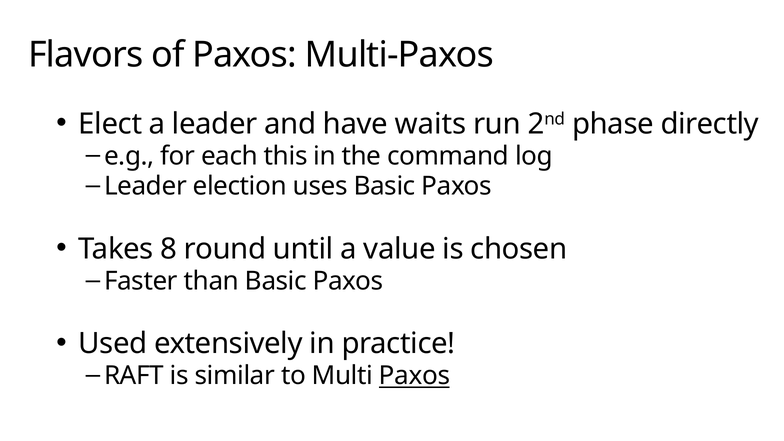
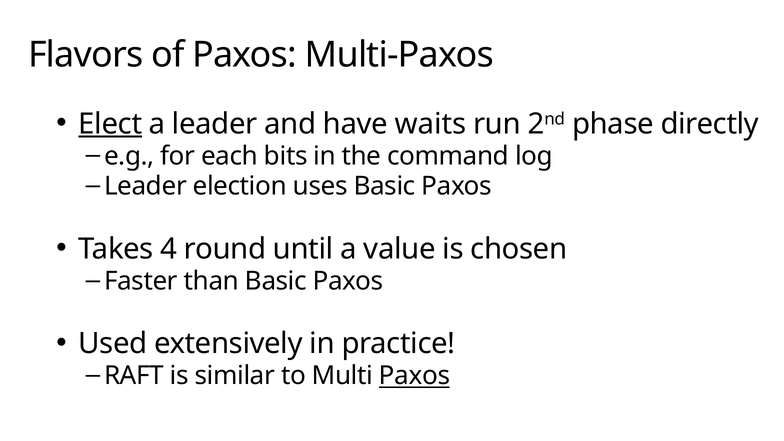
Elect underline: none -> present
this: this -> bits
8: 8 -> 4
